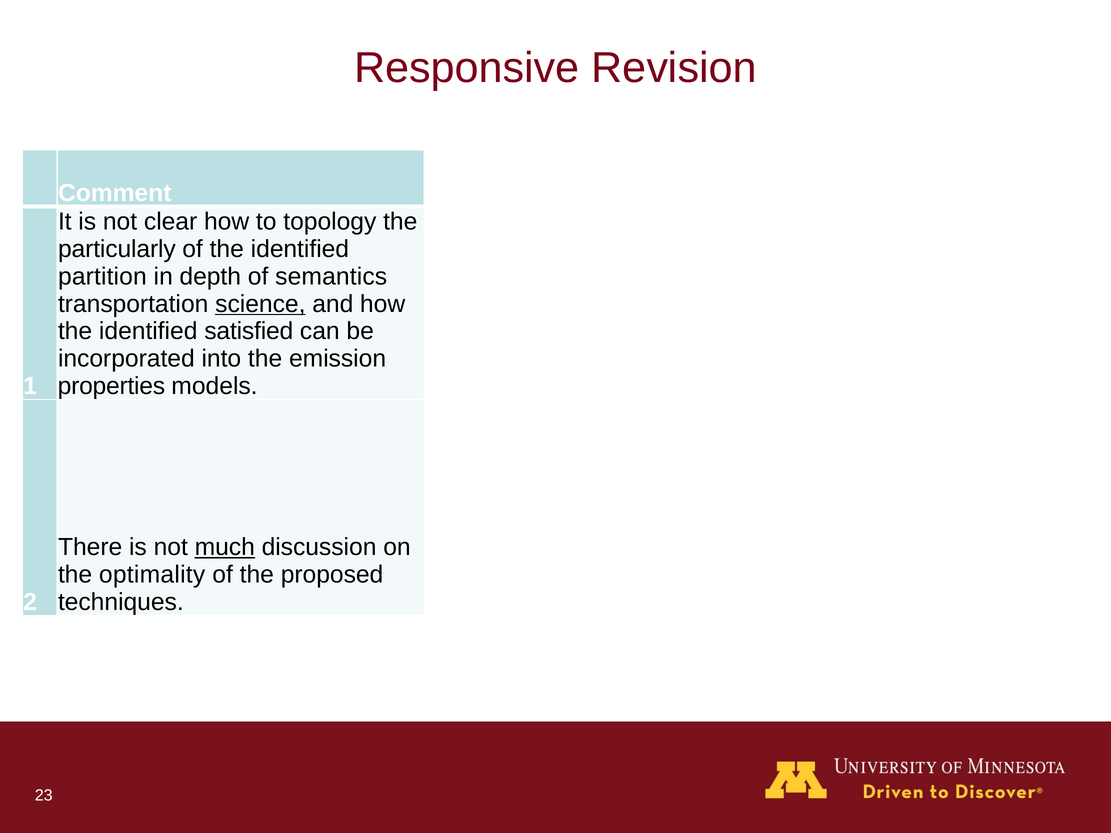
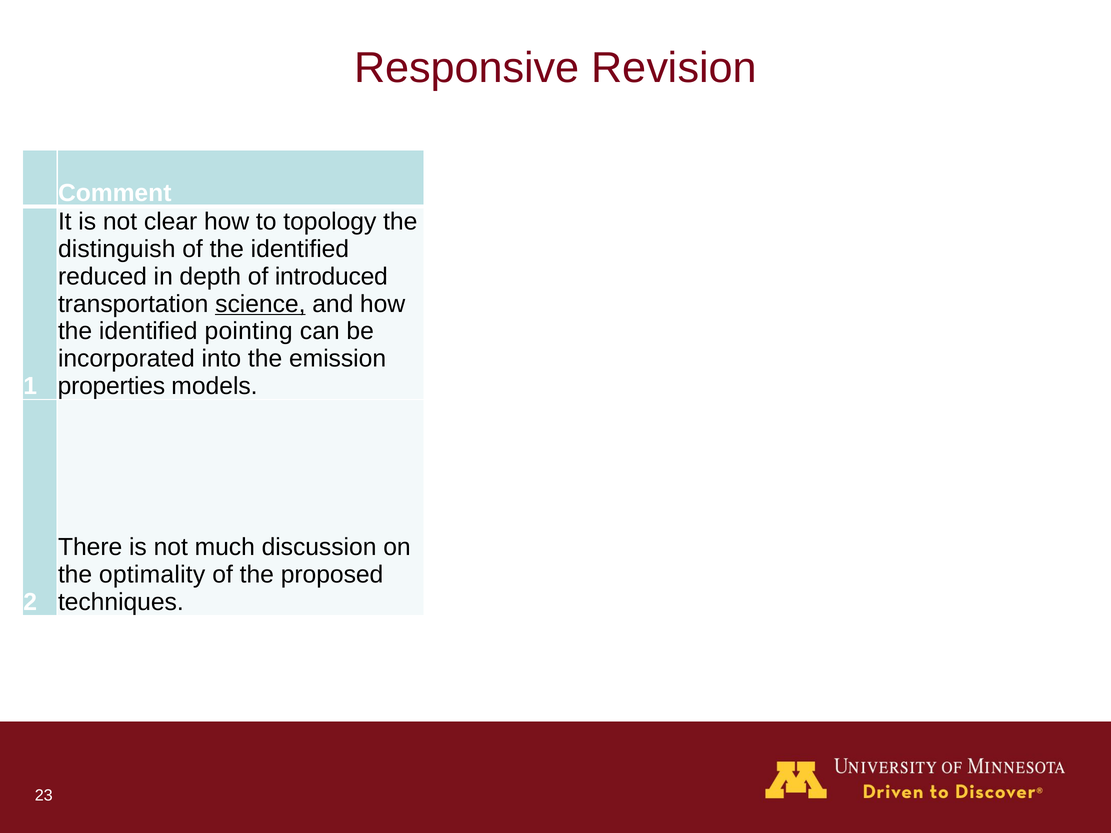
particularly: particularly -> distinguish
partition: partition -> reduced
semantics: semantics -> introduced
satisfied: satisfied -> pointing
much underline: present -> none
